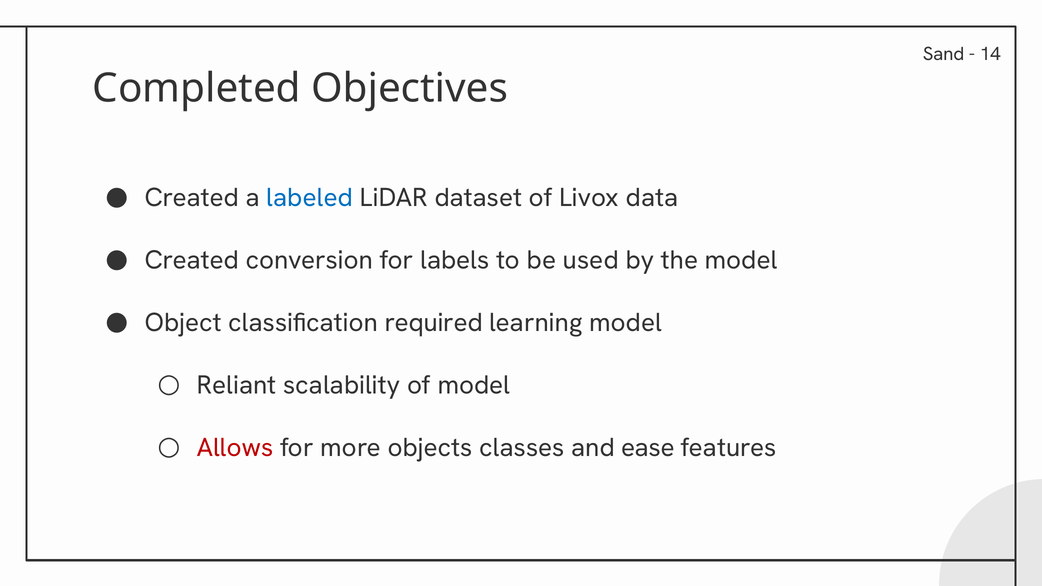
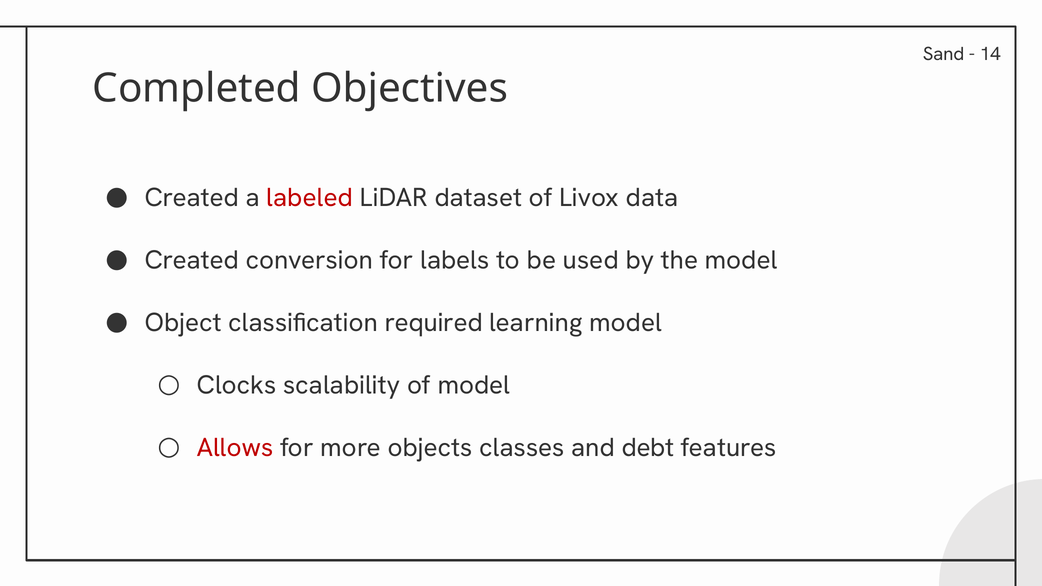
labeled colour: blue -> red
Reliant: Reliant -> Clocks
ease: ease -> debt
